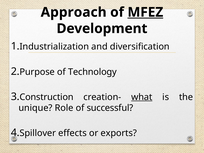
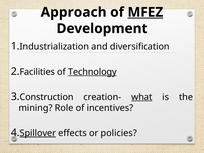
Purpose: Purpose -> Facilities
Technology underline: none -> present
unique: unique -> mining
successful: successful -> incentives
Spillover underline: none -> present
exports: exports -> policies
